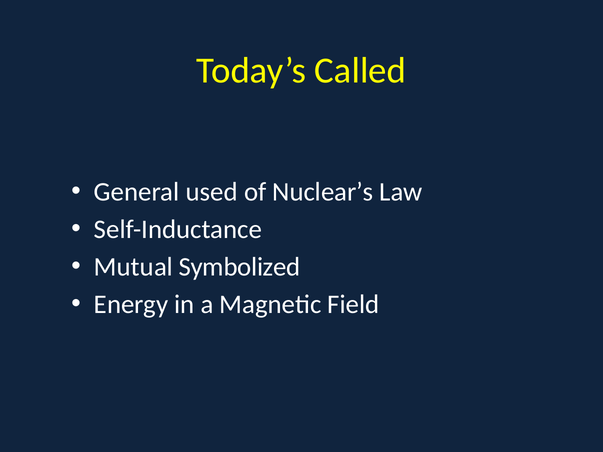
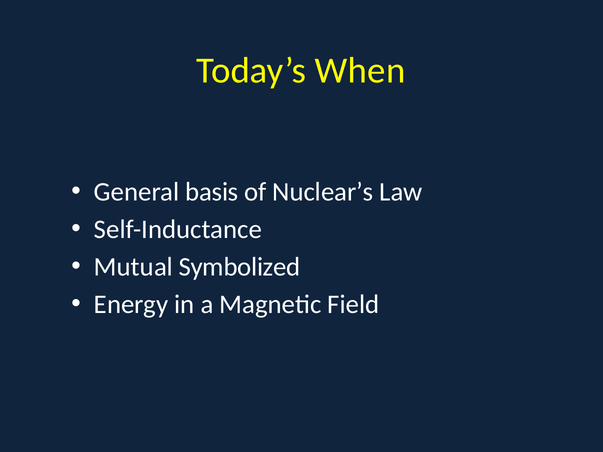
Called: Called -> When
used: used -> basis
